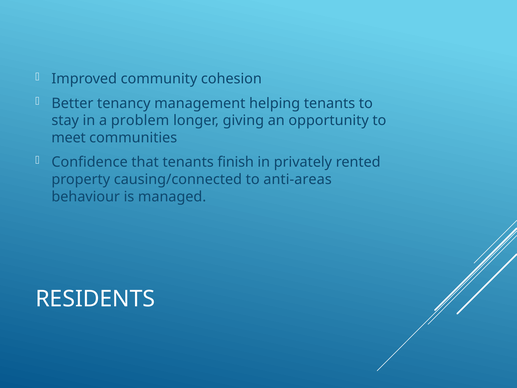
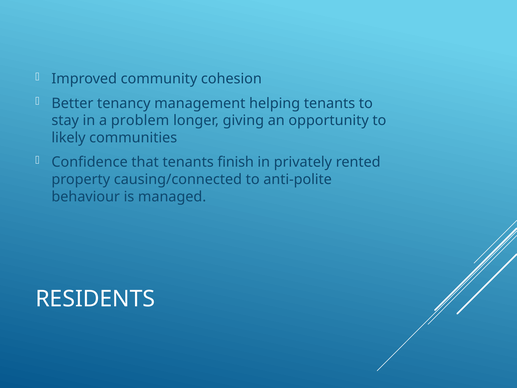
meet: meet -> likely
anti-areas: anti-areas -> anti-polite
